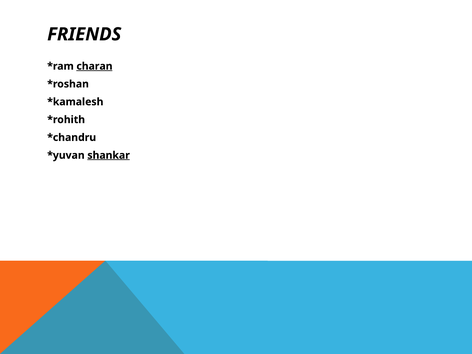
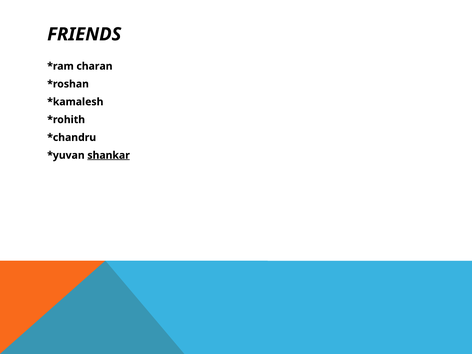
charan underline: present -> none
